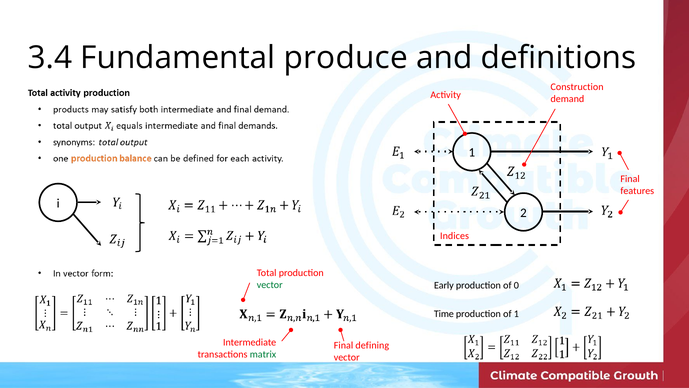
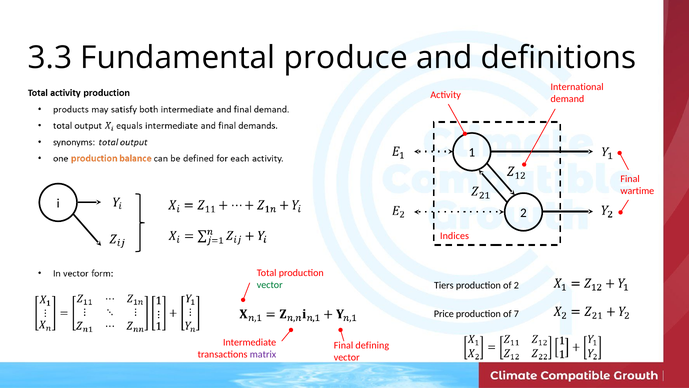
3.4: 3.4 -> 3.3
Construction: Construction -> International
features: features -> wartime
Early: Early -> Tiers
of 0: 0 -> 2
Time: Time -> Price
of 1: 1 -> 7
matrix colour: green -> purple
